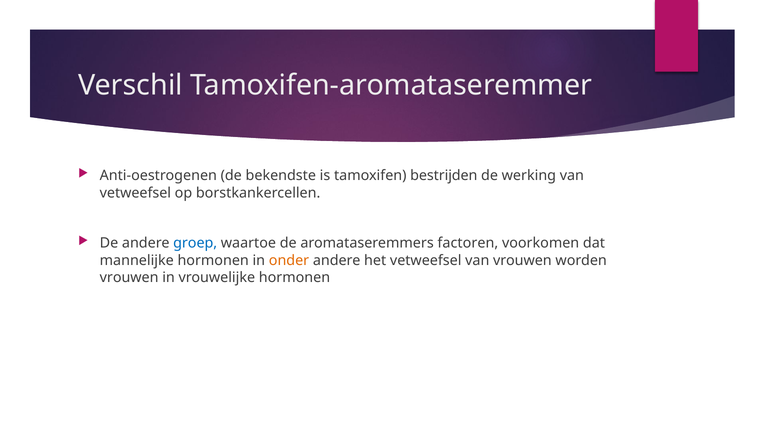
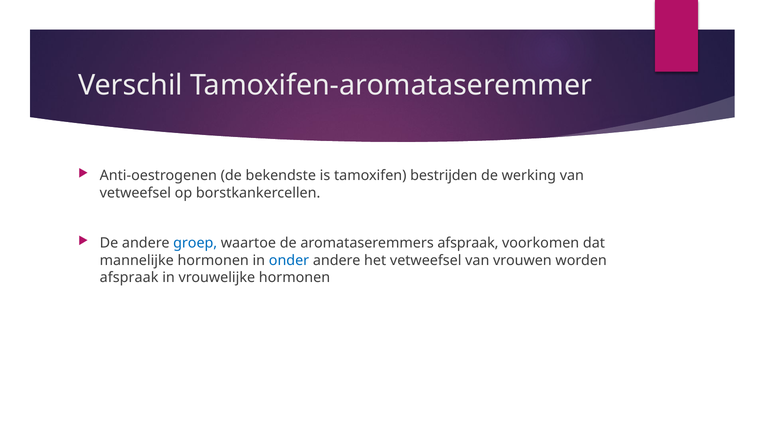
aromataseremmers factoren: factoren -> afspraak
onder colour: orange -> blue
vrouwen at (129, 278): vrouwen -> afspraak
